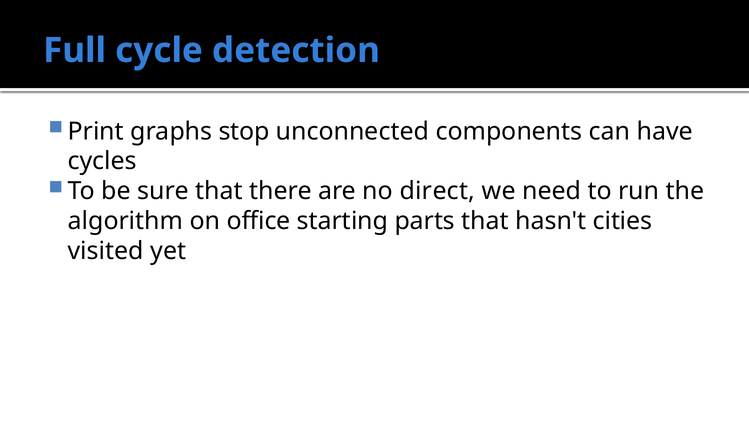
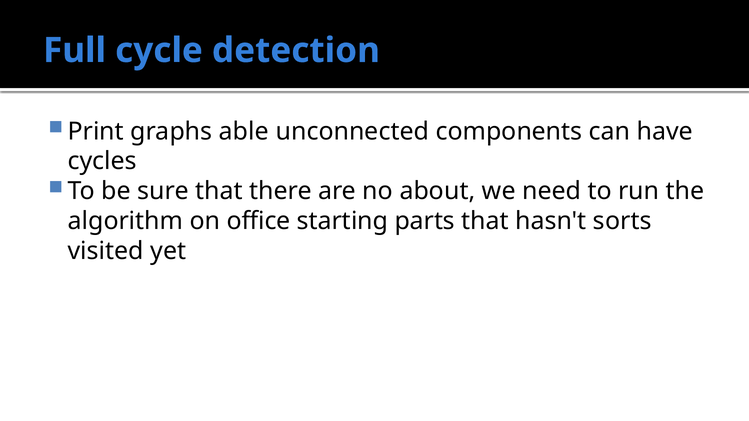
stop: stop -> able
direct: direct -> about
cities: cities -> sorts
